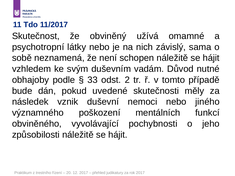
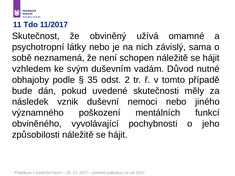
33: 33 -> 35
